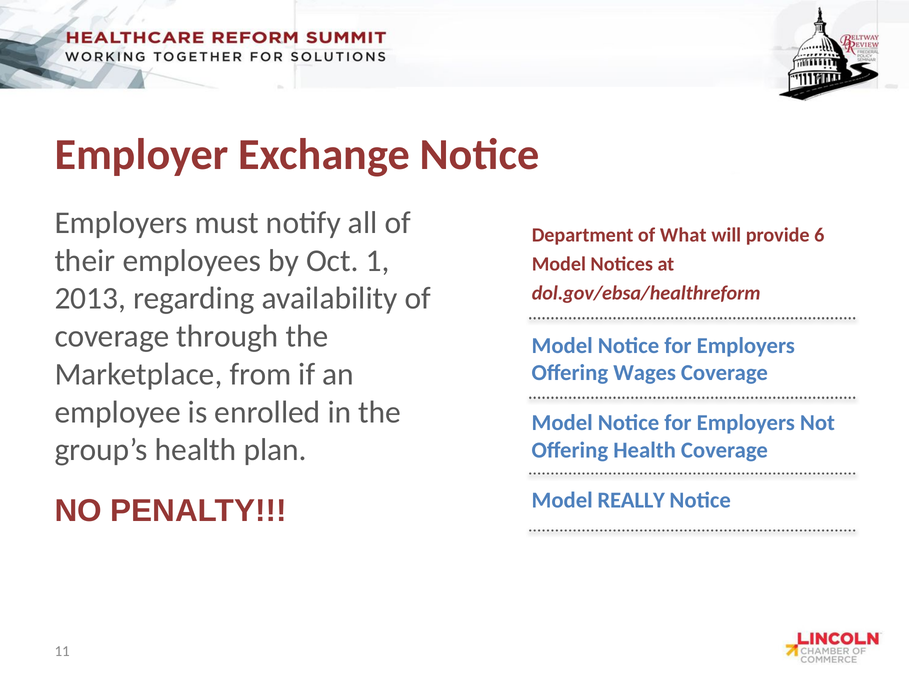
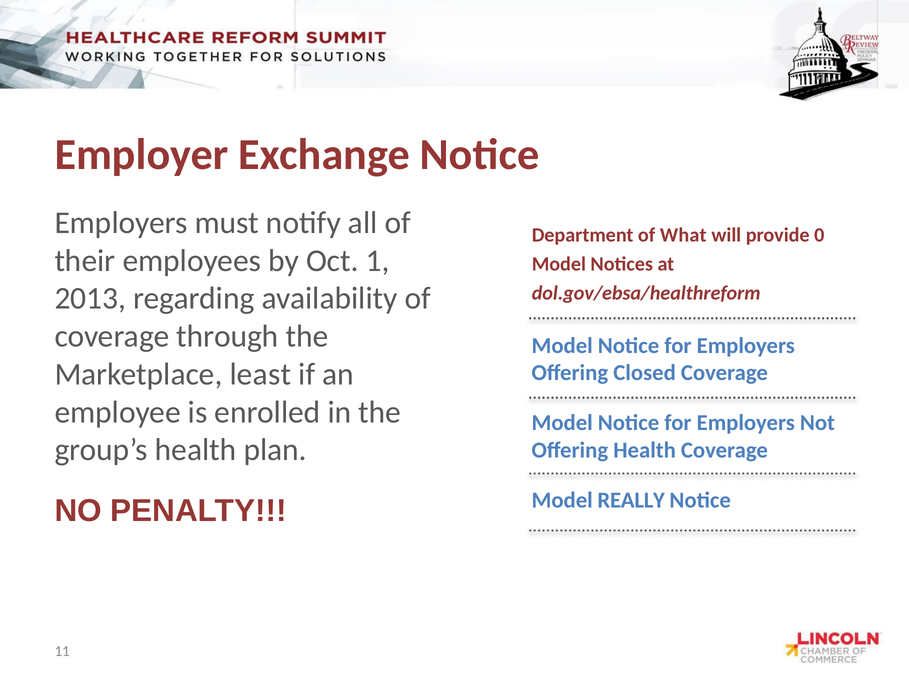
6: 6 -> 0
from: from -> least
Wages: Wages -> Closed
